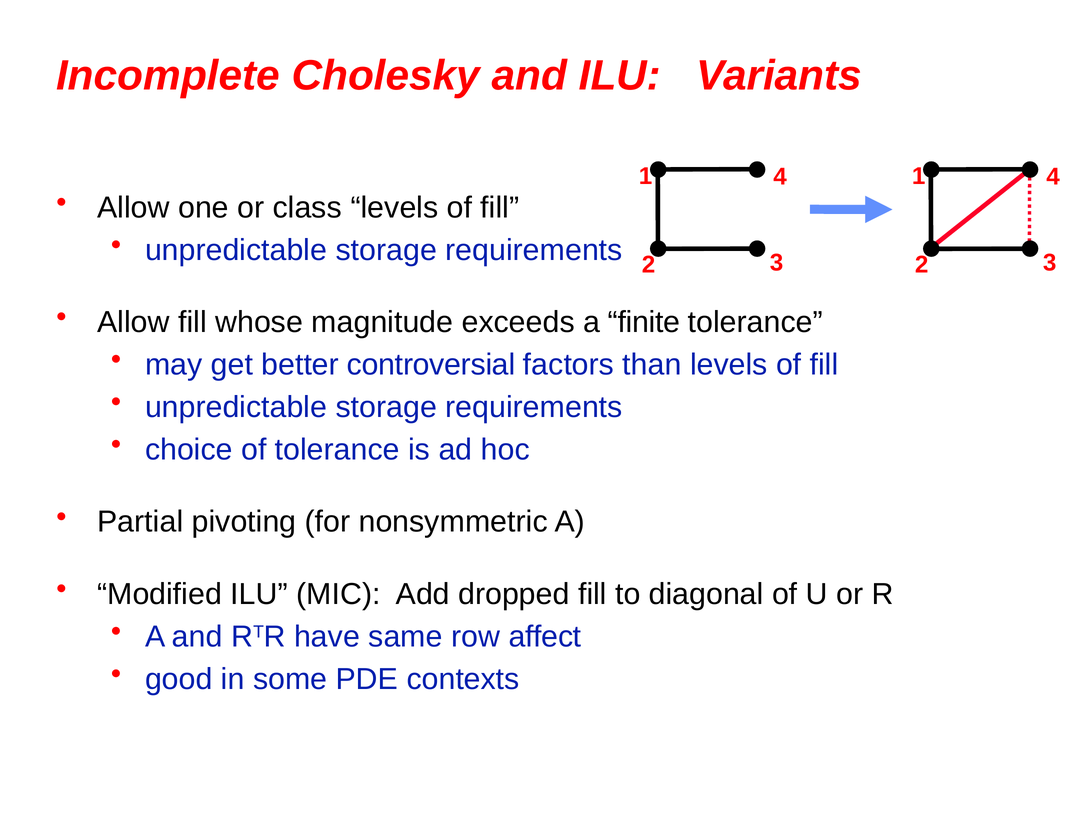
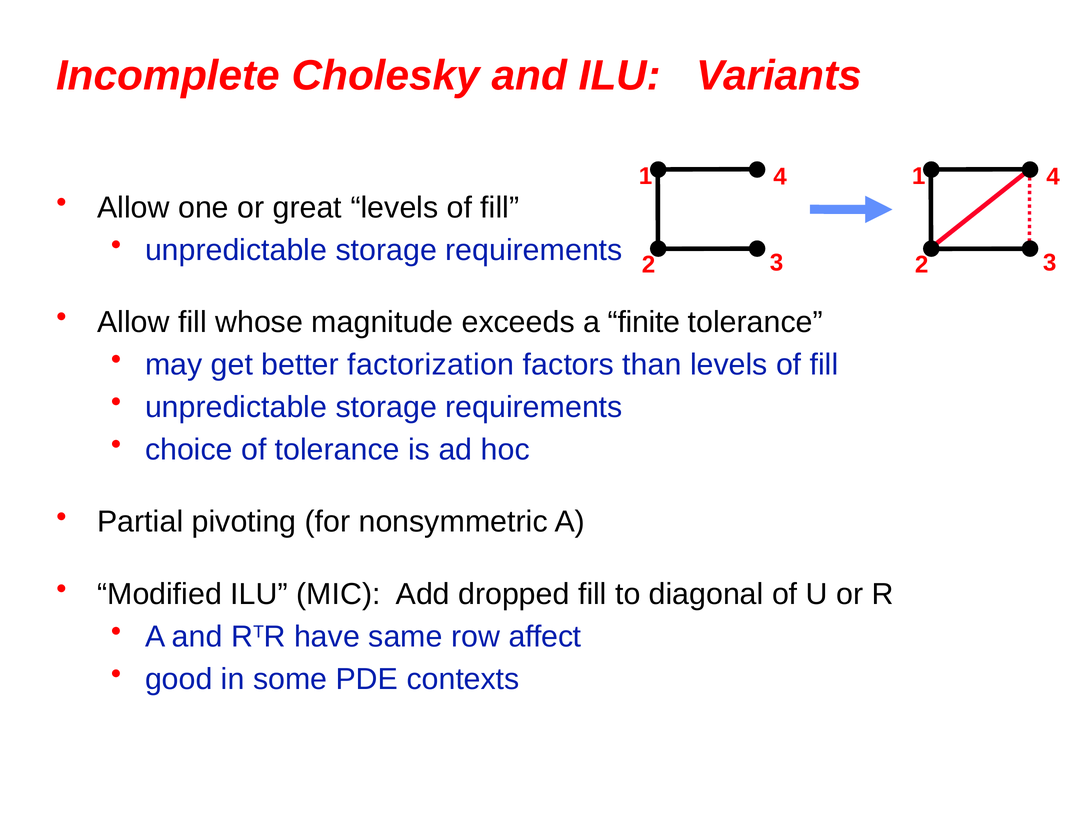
class: class -> great
controversial: controversial -> factorization
